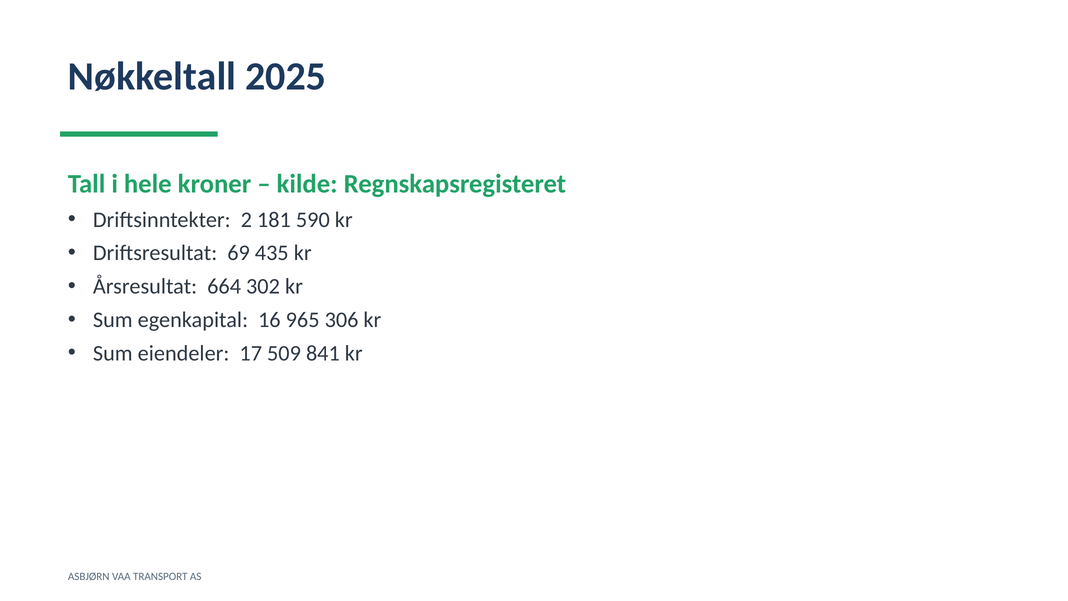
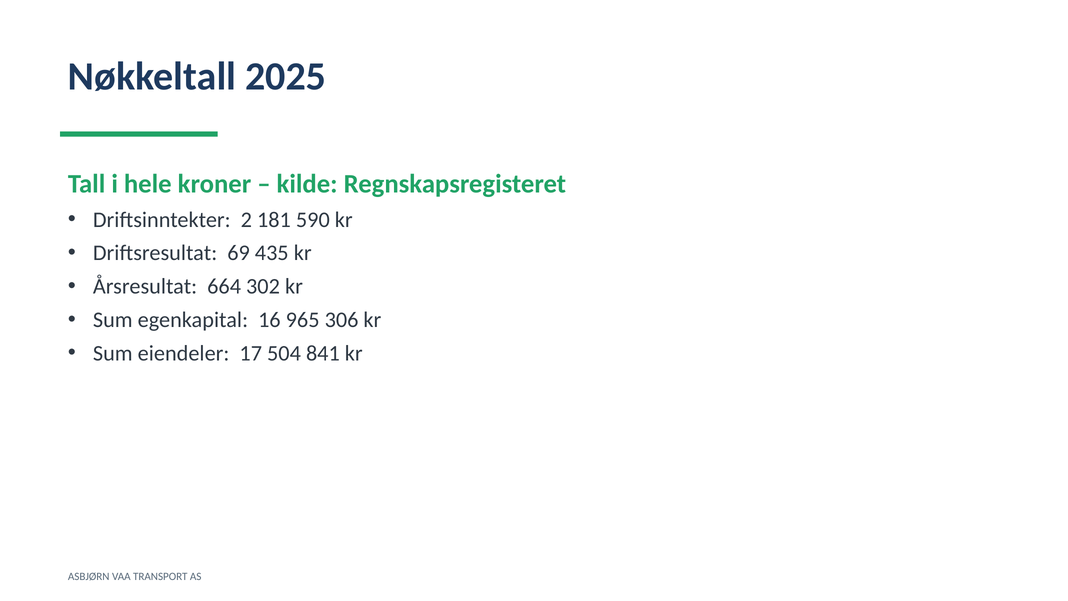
509: 509 -> 504
